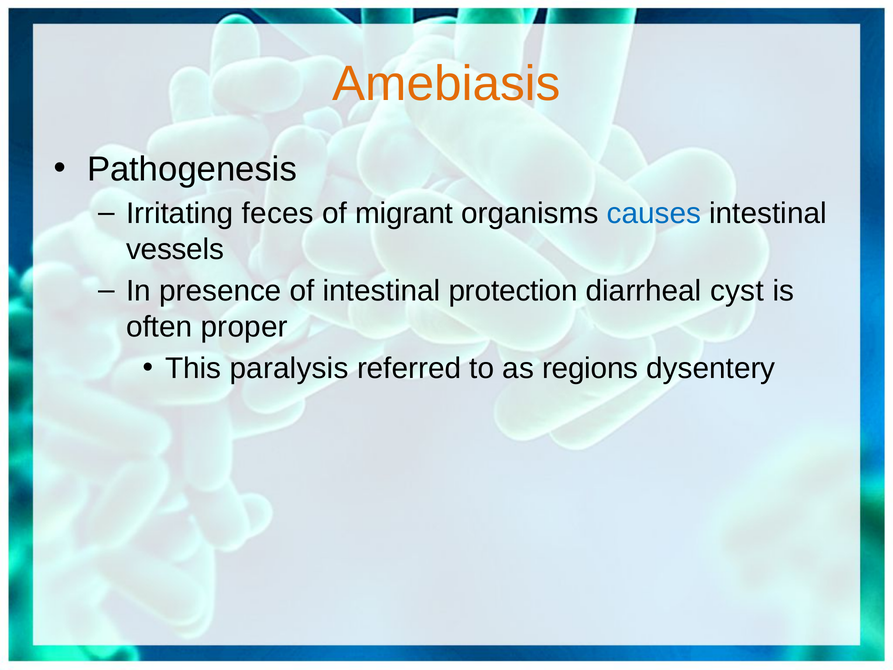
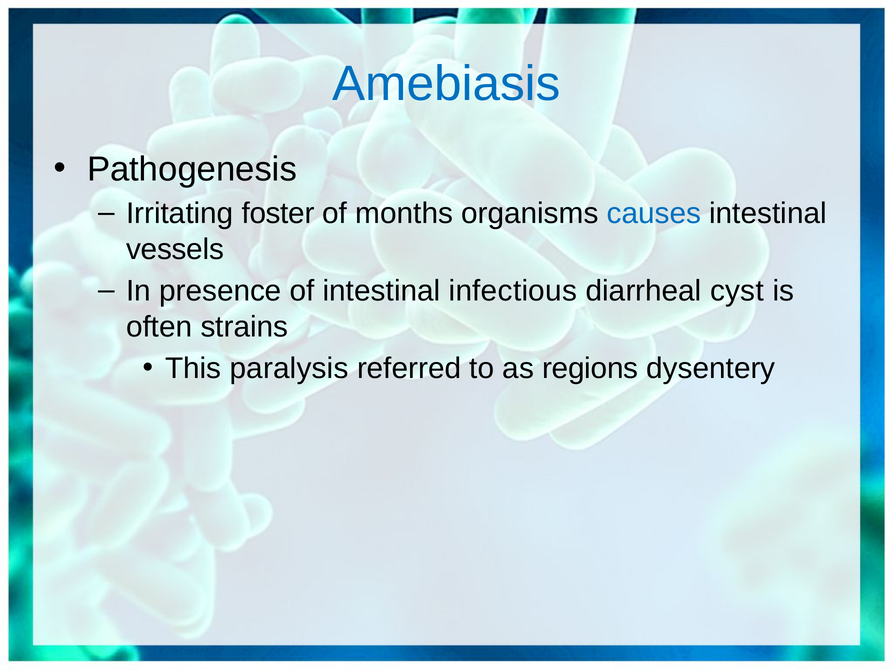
Amebiasis colour: orange -> blue
feces: feces -> foster
migrant: migrant -> months
protection: protection -> infectious
proper: proper -> strains
